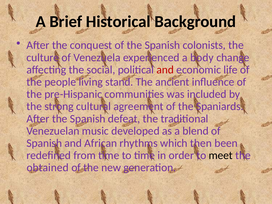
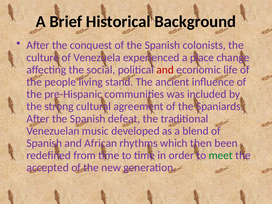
body: body -> place
meet colour: black -> green
obtained: obtained -> accepted
